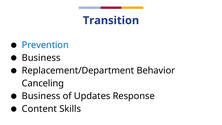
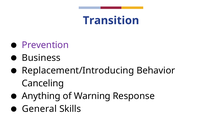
Prevention colour: blue -> purple
Replacement/Department: Replacement/Department -> Replacement/Introducing
Business at (41, 96): Business -> Anything
Updates: Updates -> Warning
Content: Content -> General
